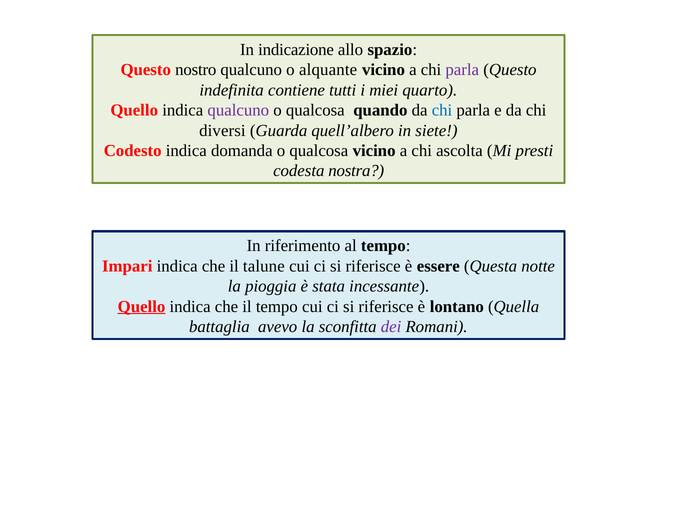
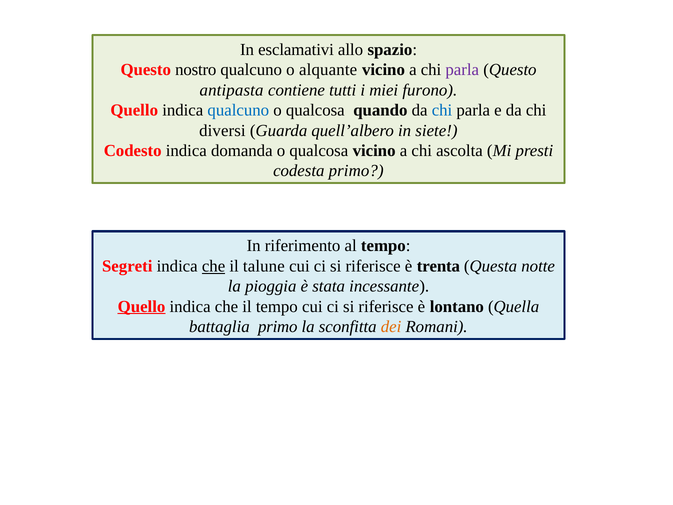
indicazione: indicazione -> esclamativi
indefinita: indefinita -> antipasta
quarto: quarto -> furono
qualcuno at (238, 110) colour: purple -> blue
codesta nostra: nostra -> primo
Impari: Impari -> Segreti
che at (214, 266) underline: none -> present
essere: essere -> trenta
battaglia avevo: avevo -> primo
dei colour: purple -> orange
